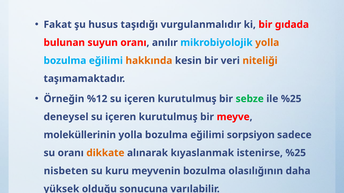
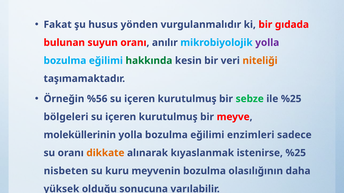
taşıdığı: taşıdığı -> yönden
yolla at (267, 43) colour: orange -> purple
hakkında colour: orange -> green
%12: %12 -> %56
deneysel: deneysel -> bölgeleri
sorpsiyon: sorpsiyon -> enzimleri
